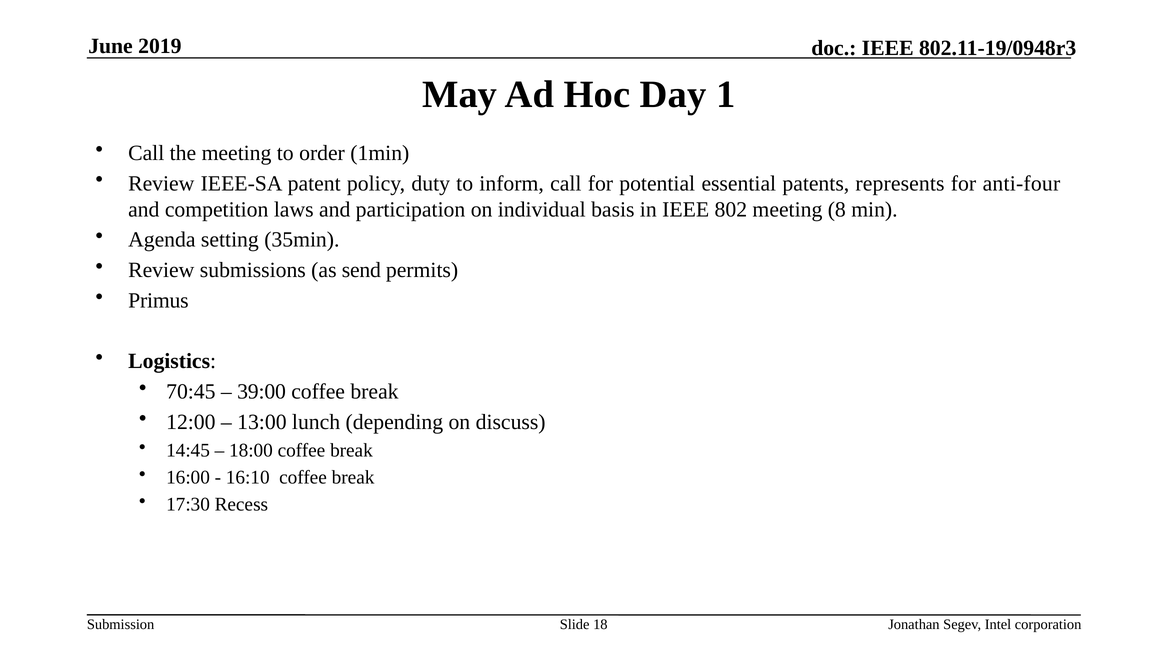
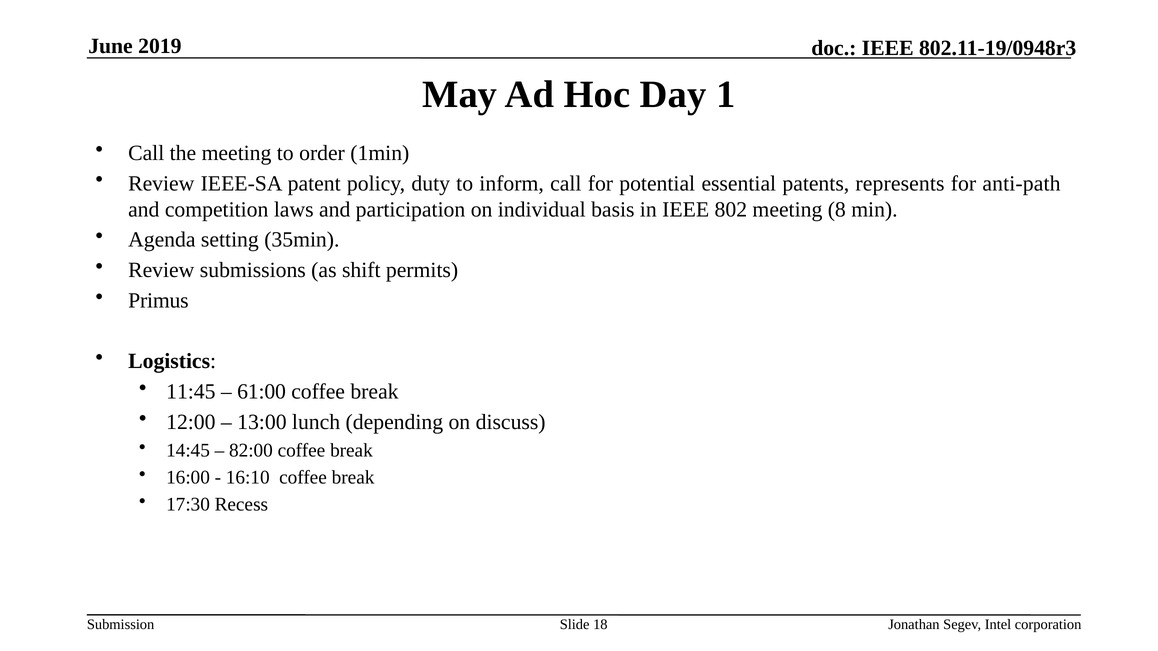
anti-four: anti-four -> anti-path
send: send -> shift
70:45: 70:45 -> 11:45
39:00: 39:00 -> 61:00
18:00: 18:00 -> 82:00
